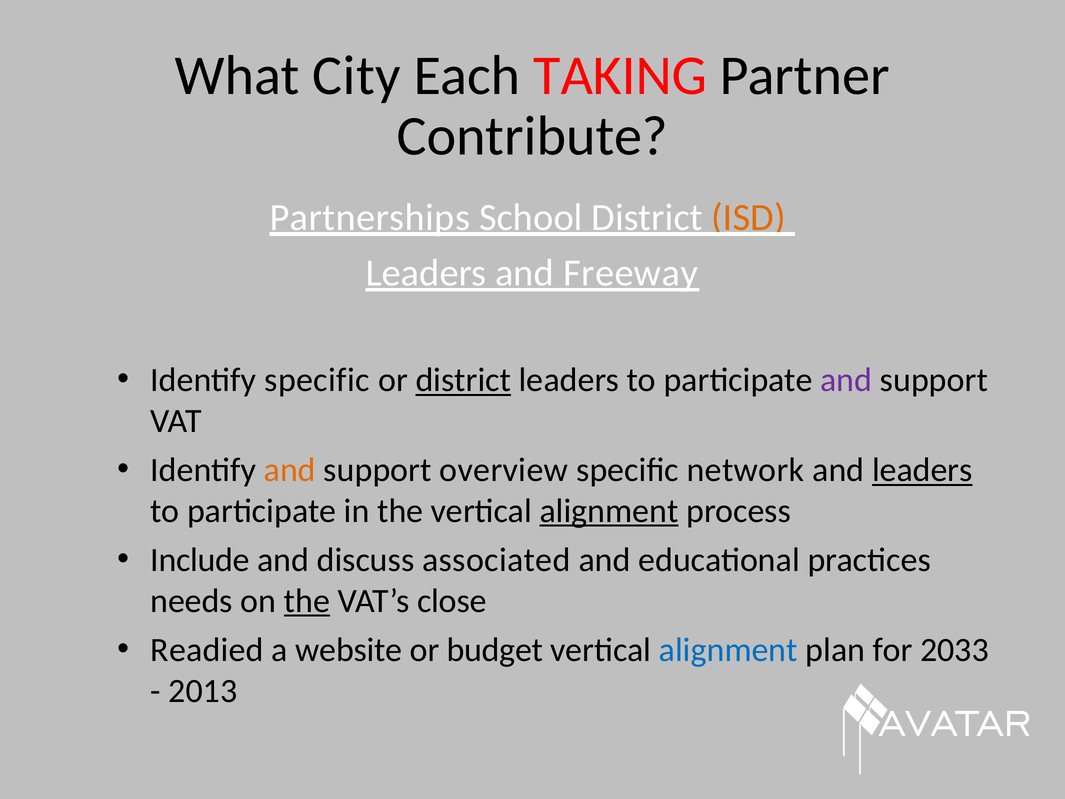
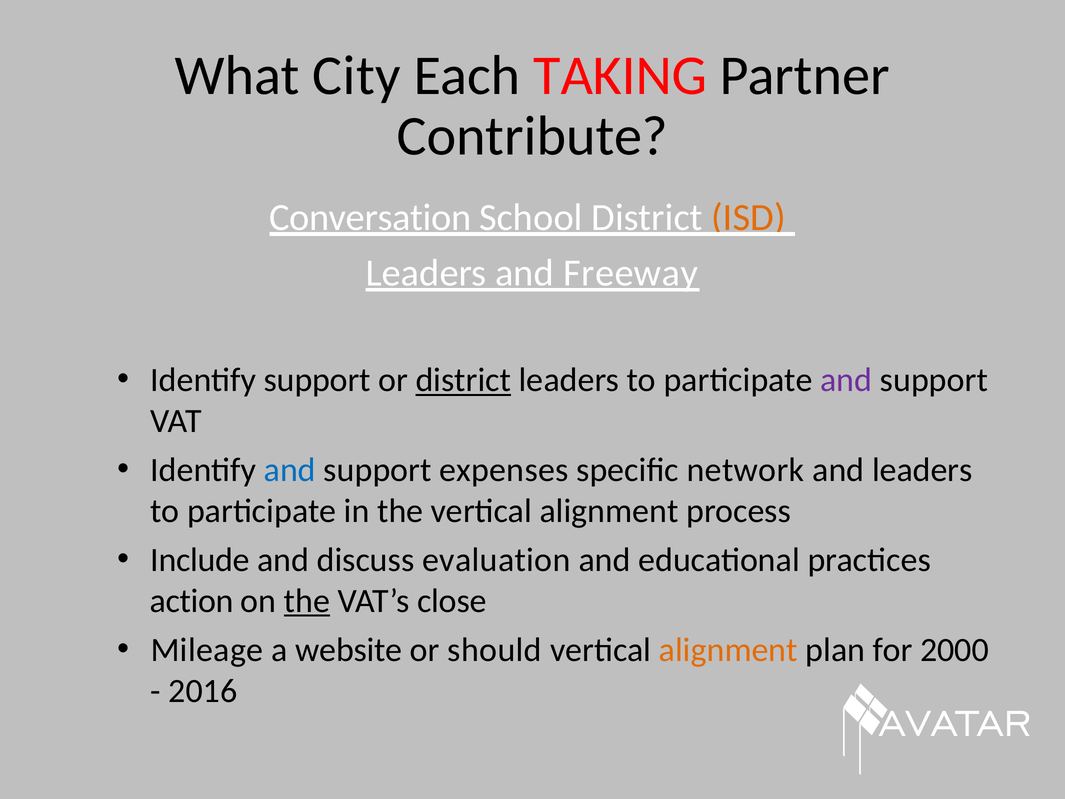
Partnerships: Partnerships -> Conversation
Identify specific: specific -> support
and at (290, 470) colour: orange -> blue
overview: overview -> expenses
leaders at (922, 470) underline: present -> none
alignment at (609, 511) underline: present -> none
associated: associated -> evaluation
needs: needs -> action
Readied: Readied -> Mileage
budget: budget -> should
alignment at (728, 650) colour: blue -> orange
2033: 2033 -> 2000
2013: 2013 -> 2016
